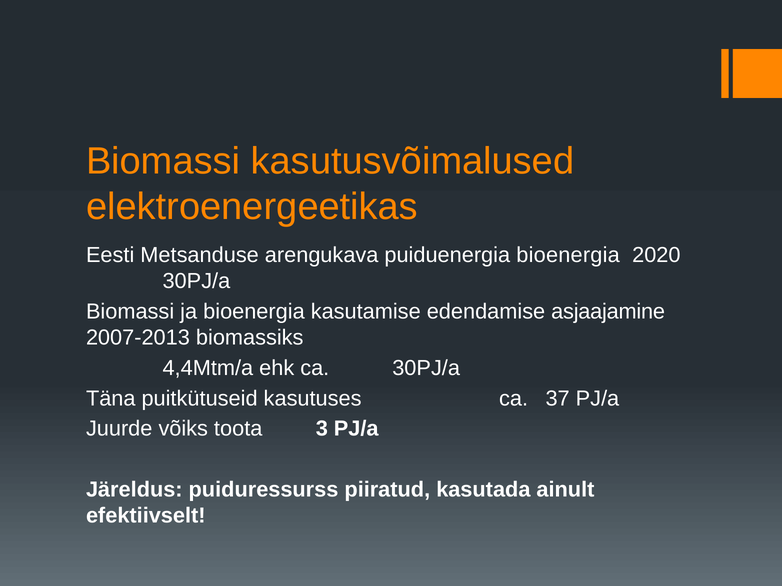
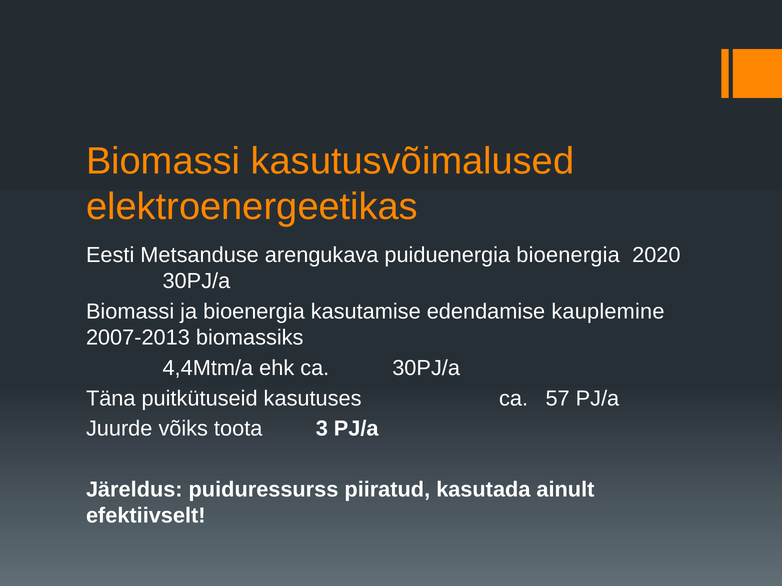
asjaajamine: asjaajamine -> kauplemine
37: 37 -> 57
